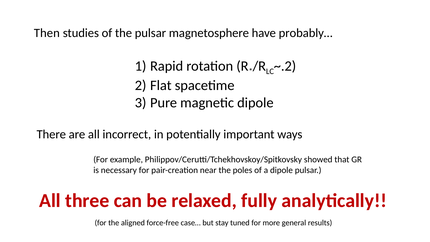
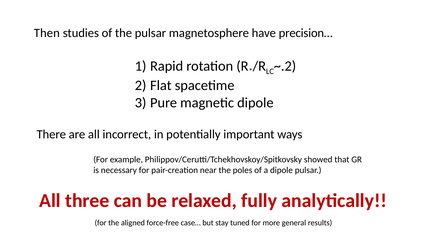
probably…: probably… -> precision…
